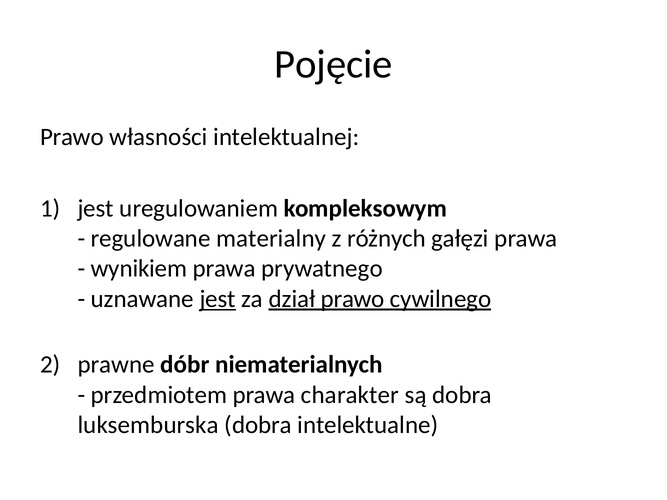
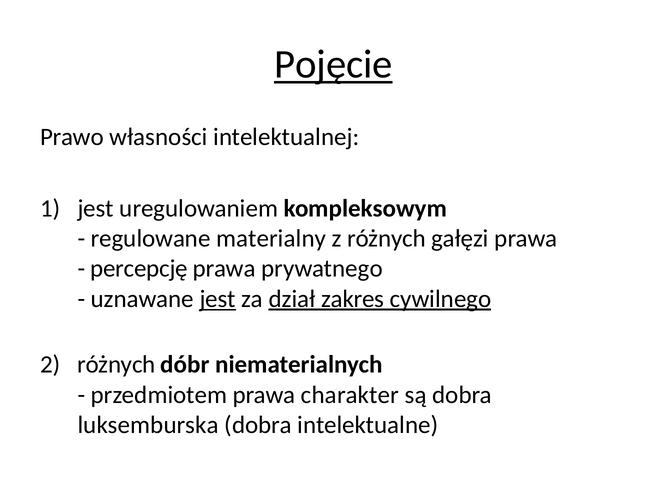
Pojęcie underline: none -> present
wynikiem: wynikiem -> percepcję
dział prawo: prawo -> zakres
prawne at (116, 365): prawne -> różnych
